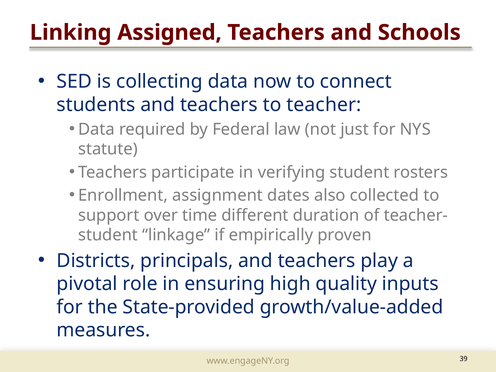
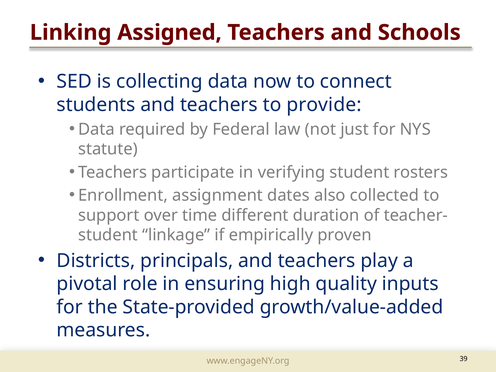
teacher: teacher -> provide
